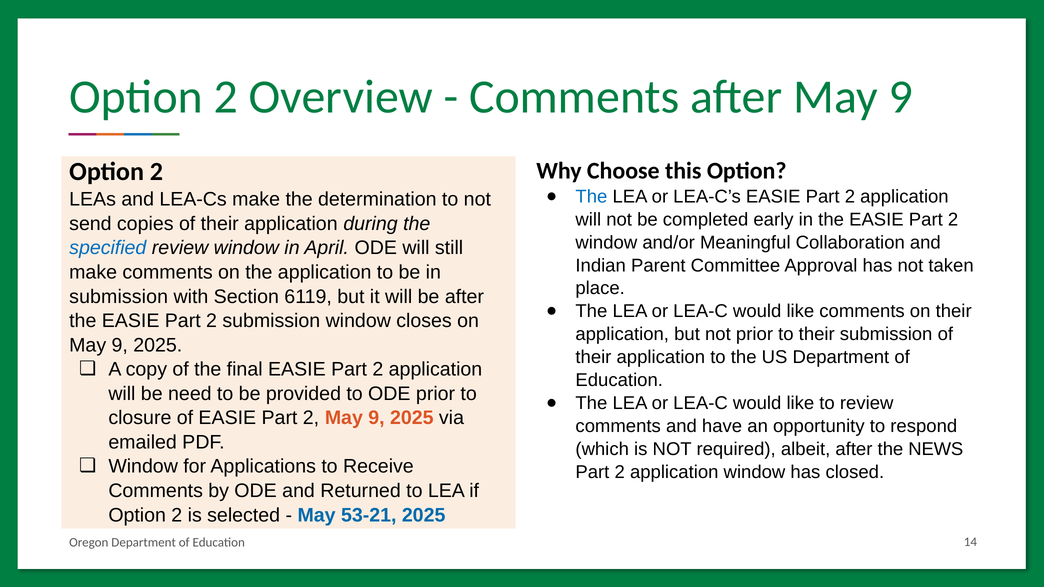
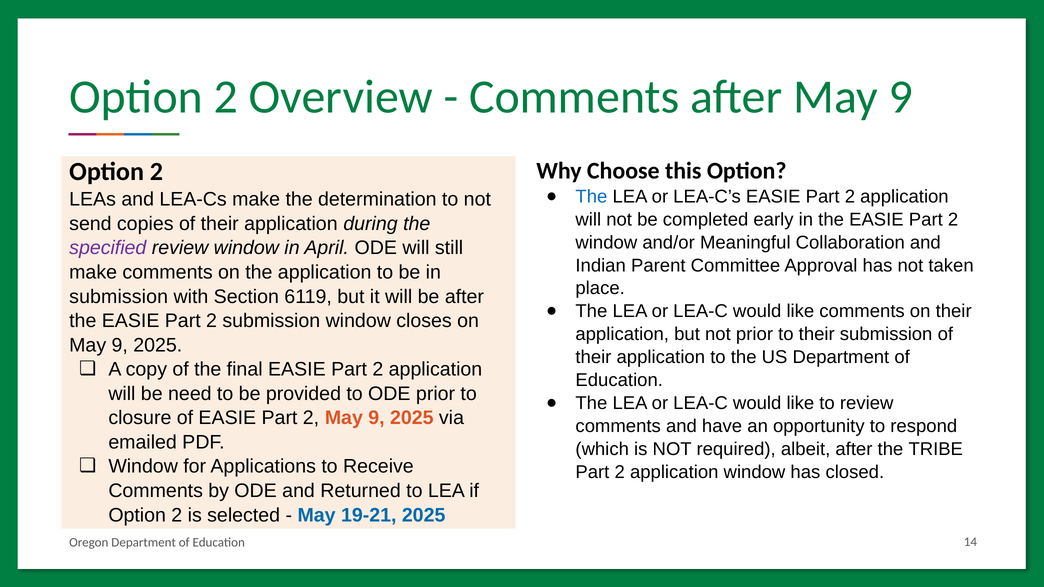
specified colour: blue -> purple
NEWS: NEWS -> TRIBE
53-21: 53-21 -> 19-21
